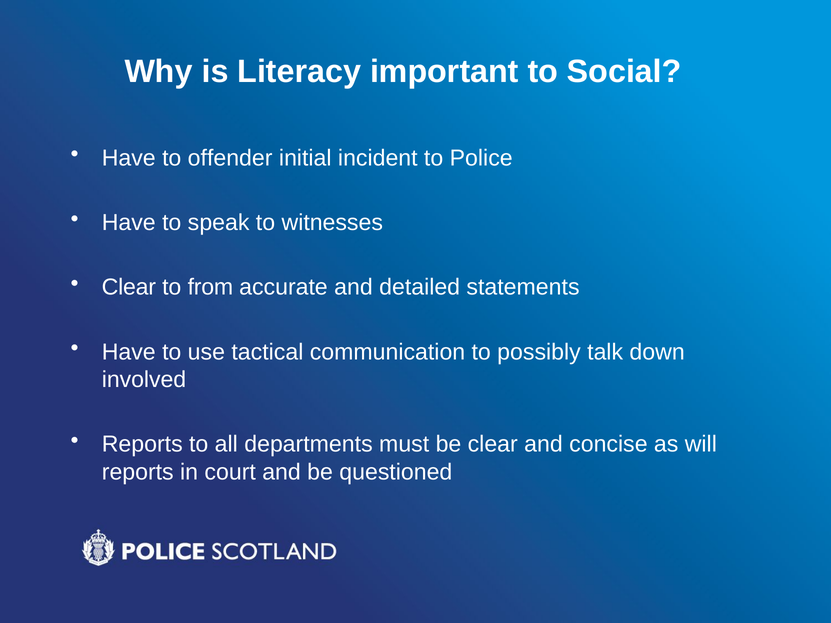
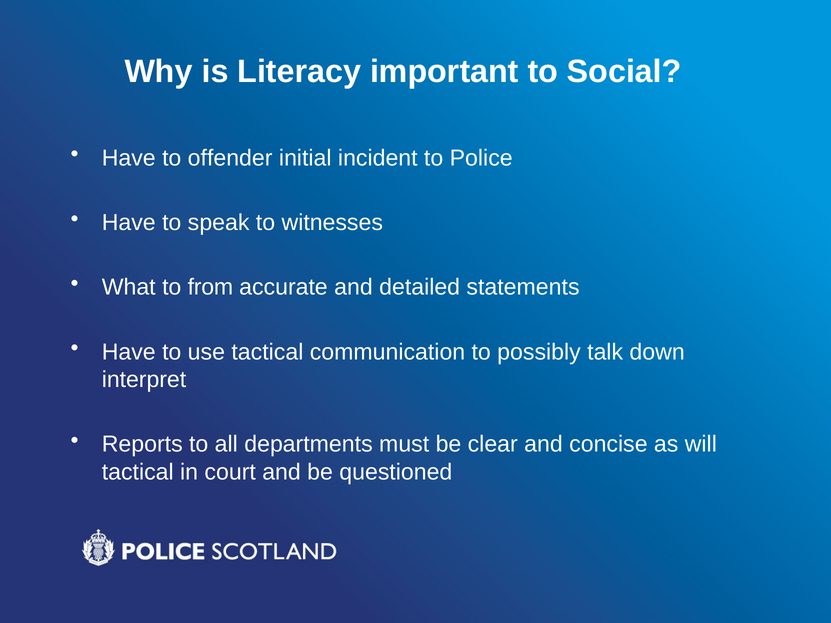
Clear at (129, 287): Clear -> What
involved: involved -> interpret
reports at (138, 472): reports -> tactical
